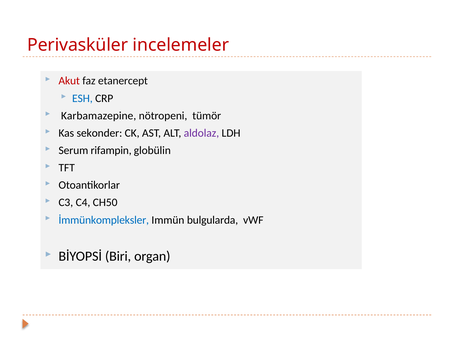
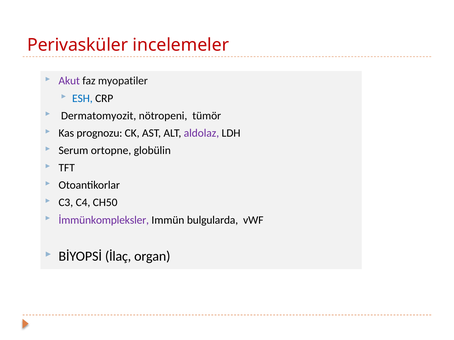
Akut colour: red -> purple
etanercept: etanercept -> myopatiler
Karbamazepine: Karbamazepine -> Dermatomyozit
sekonder: sekonder -> prognozu
rifampin: rifampin -> ortopne
İmmünkompleksler colour: blue -> purple
Biri: Biri -> İlaç
